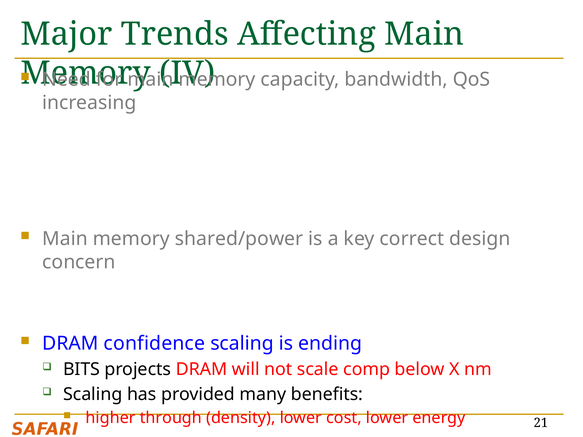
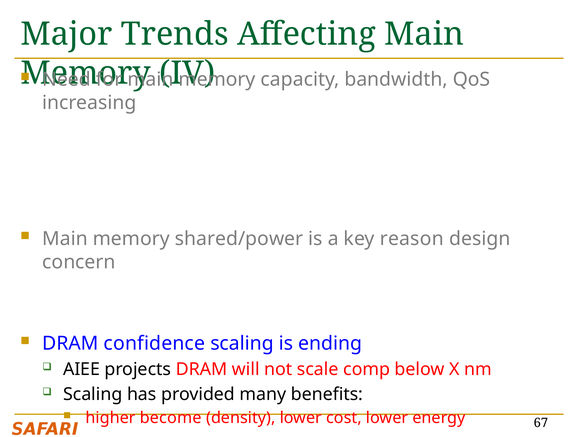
correct: correct -> reason
BITS: BITS -> AIEE
through: through -> become
21: 21 -> 67
